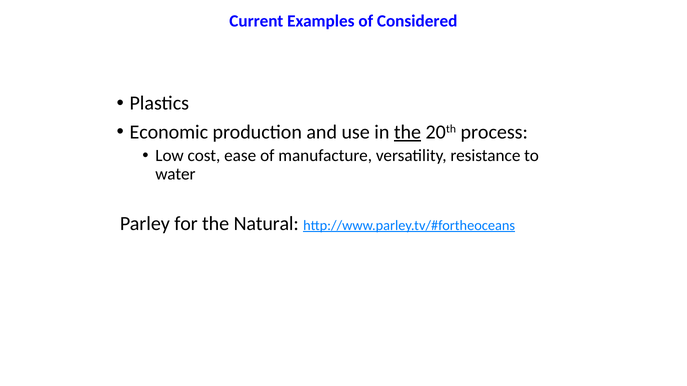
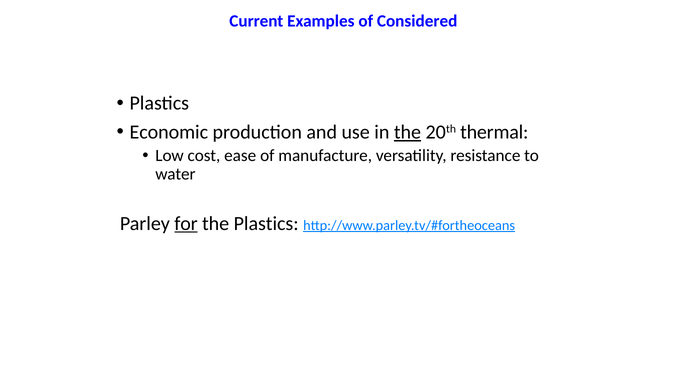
process: process -> thermal
for underline: none -> present
the Natural: Natural -> Plastics
